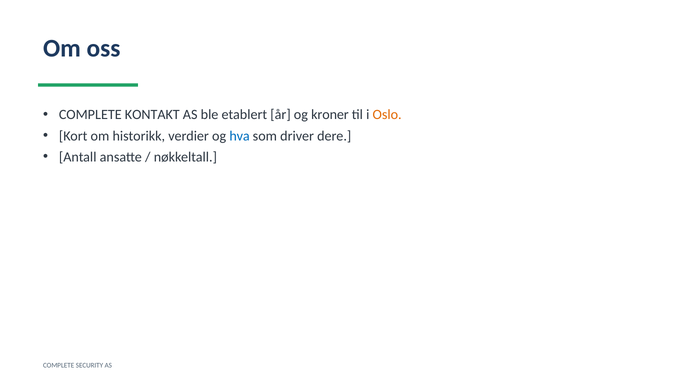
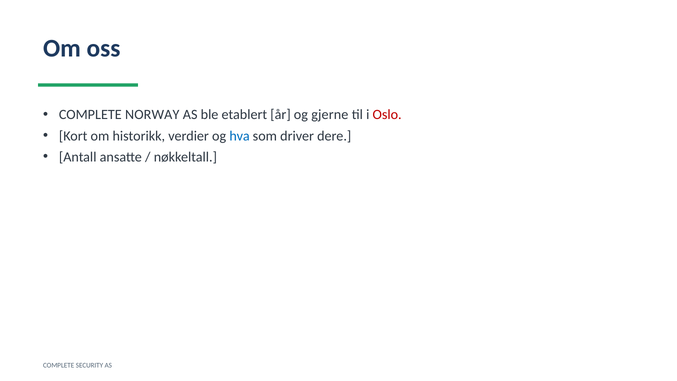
KONTAKT: KONTAKT -> NORWAY
kroner: kroner -> gjerne
Oslo colour: orange -> red
